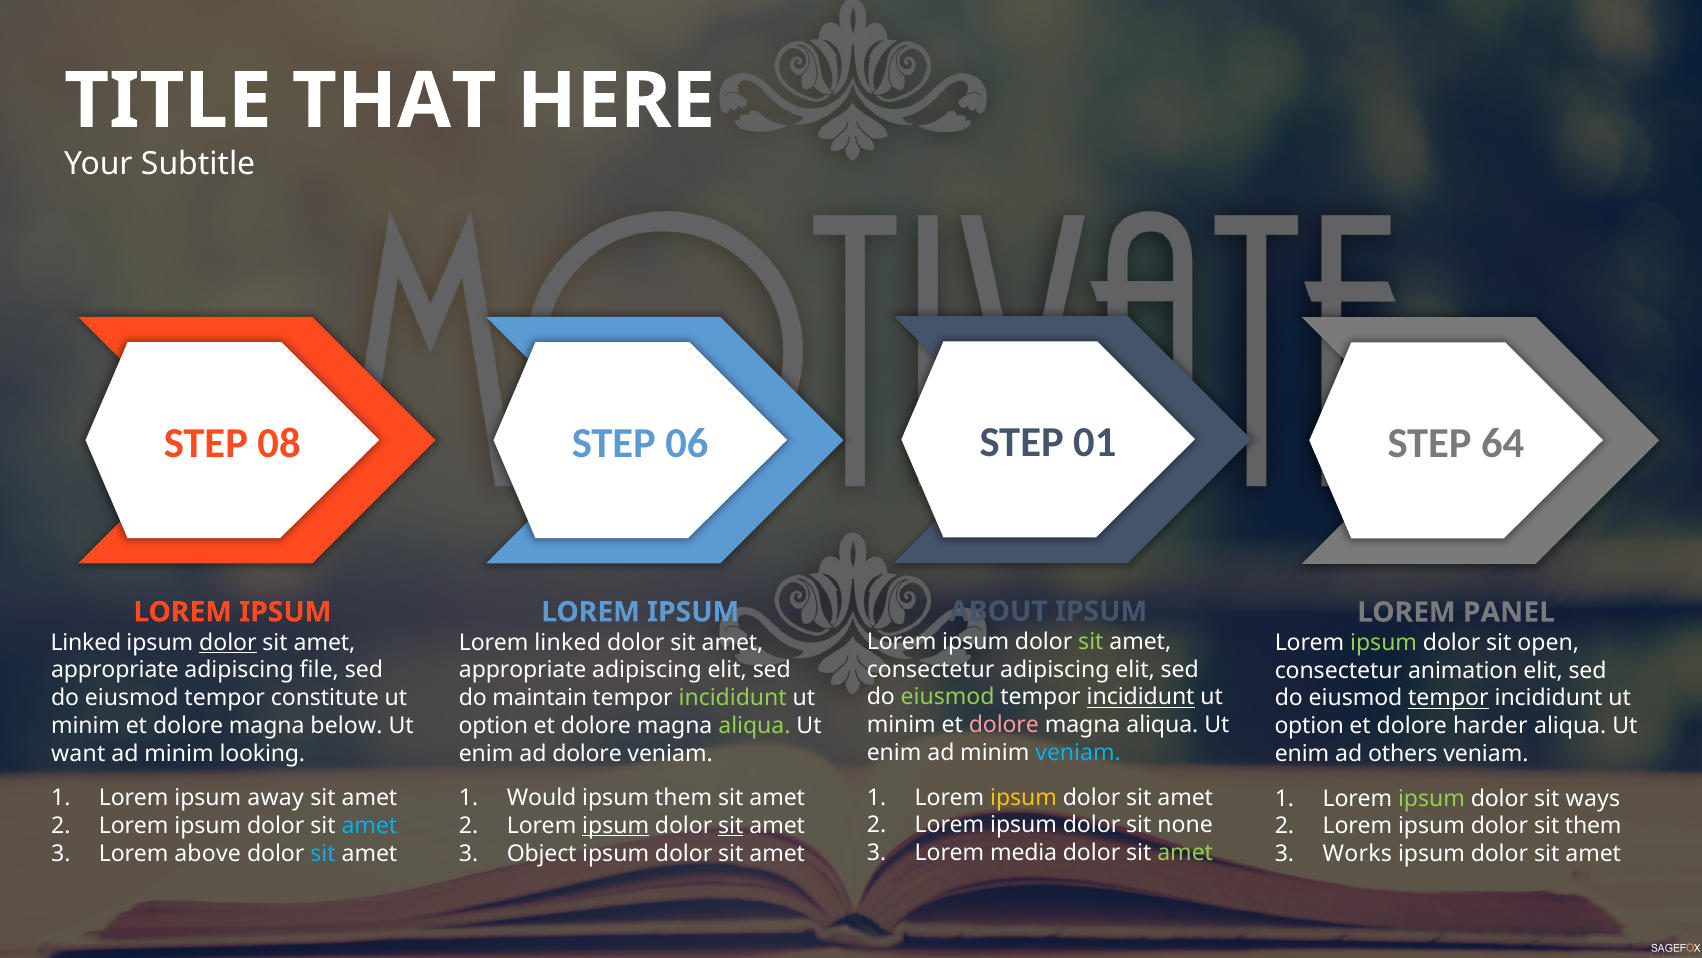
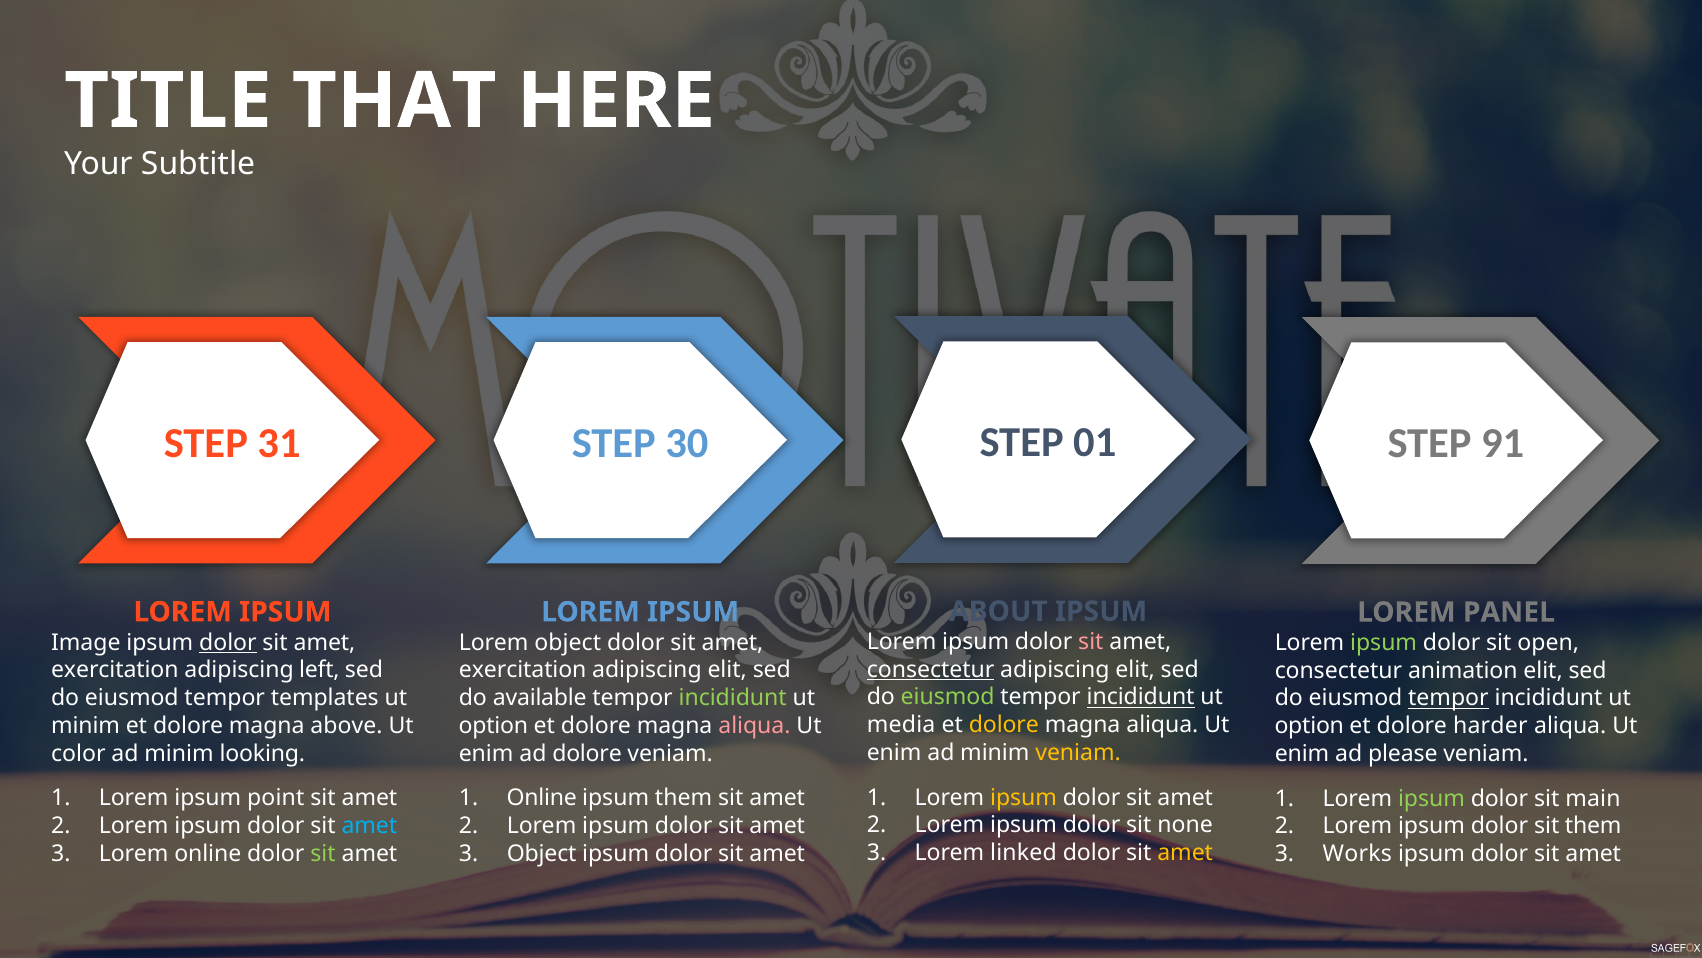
08: 08 -> 31
06: 06 -> 30
64: 64 -> 91
sit at (1091, 641) colour: light green -> pink
Linked at (86, 642): Linked -> Image
Lorem linked: linked -> object
consectetur at (931, 669) underline: none -> present
appropriate at (115, 670): appropriate -> exercitation
file: file -> left
appropriate at (523, 670): appropriate -> exercitation
constitute: constitute -> templates
maintain: maintain -> available
minim at (901, 725): minim -> media
dolore at (1004, 725) colour: pink -> yellow
below: below -> above
aliqua at (754, 725) colour: light green -> pink
veniam at (1078, 752) colour: light blue -> yellow
want: want -> color
others: others -> please
away: away -> point
Would at (542, 798): Would -> Online
ways: ways -> main
ipsum at (616, 825) underline: present -> none
sit at (731, 825) underline: present -> none
media: media -> linked
amet at (1185, 852) colour: light green -> yellow
Lorem above: above -> online
sit at (323, 853) colour: light blue -> light green
